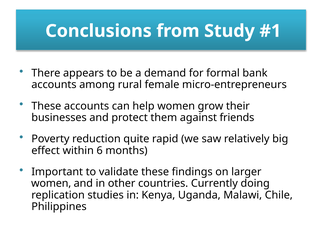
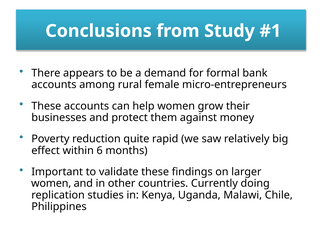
friends: friends -> money
